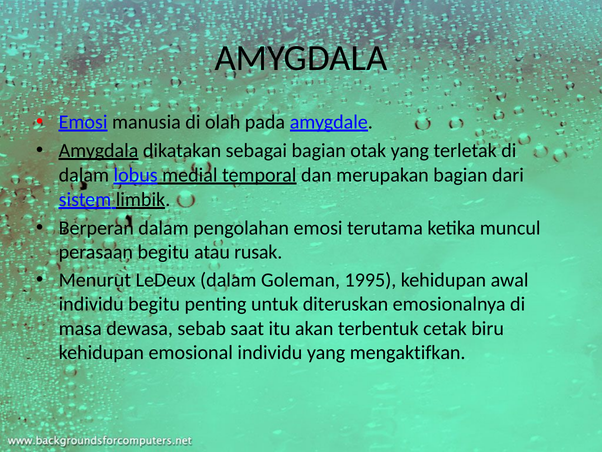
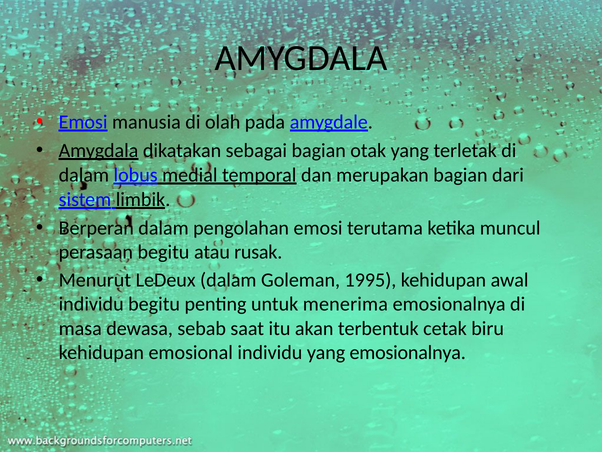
diteruskan: diteruskan -> menerima
yang mengaktifkan: mengaktifkan -> emosionalnya
